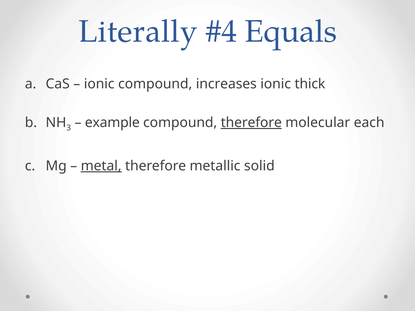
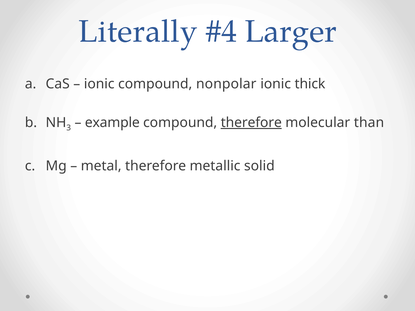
Equals: Equals -> Larger
increases: increases -> nonpolar
each: each -> than
metal underline: present -> none
